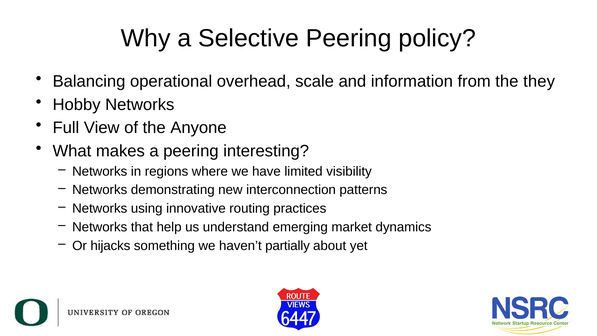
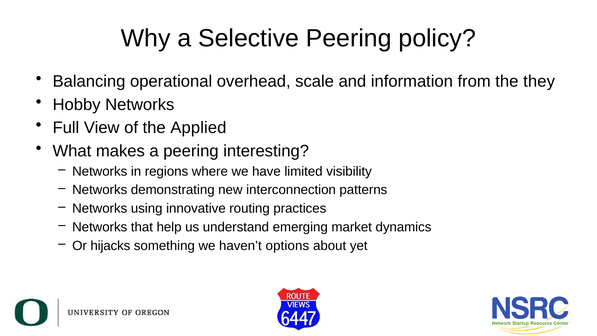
Anyone: Anyone -> Applied
partially: partially -> options
